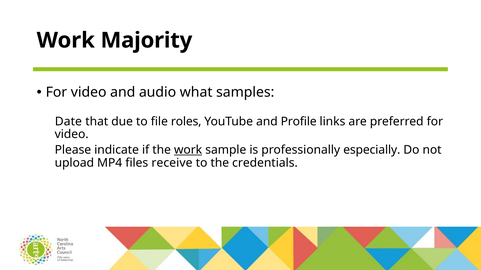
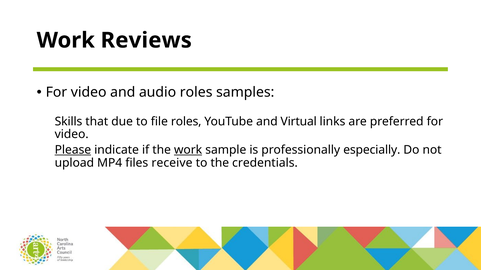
Majority: Majority -> Reviews
audio what: what -> roles
Date: Date -> Skills
Profile: Profile -> Virtual
Please underline: none -> present
